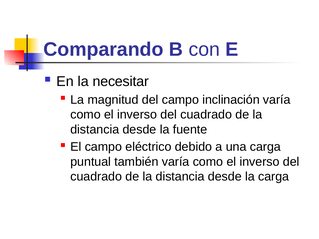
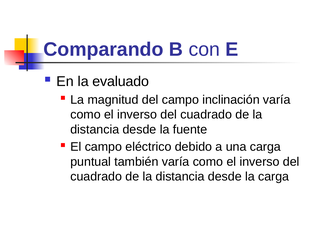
necesitar: necesitar -> evaluado
